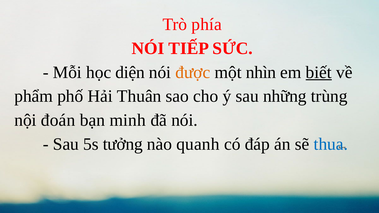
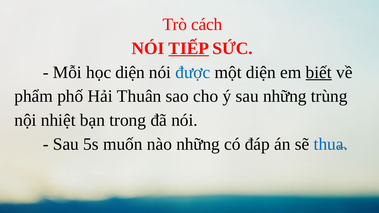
phía: phía -> cách
TIẾP underline: none -> present
được colour: orange -> blue
một nhìn: nhìn -> diện
đoán: đoán -> nhiệt
minh: minh -> trong
tưởng: tưởng -> muốn
nào quanh: quanh -> những
